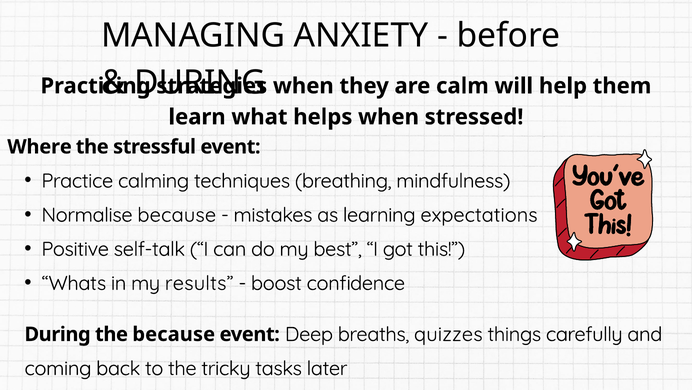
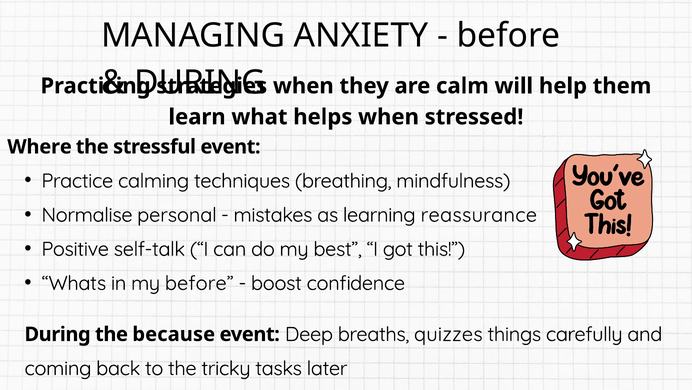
Normalise because: because -> personal
expectations: expectations -> reassurance
my results: results -> before
